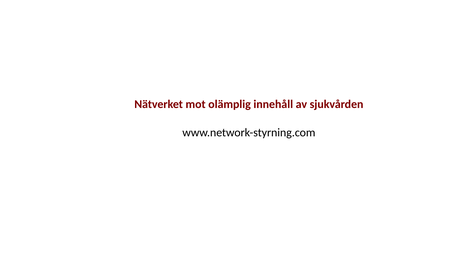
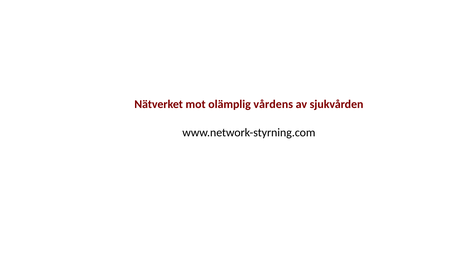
innehåll: innehåll -> vårdens
